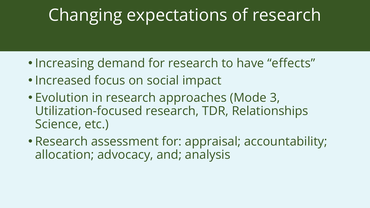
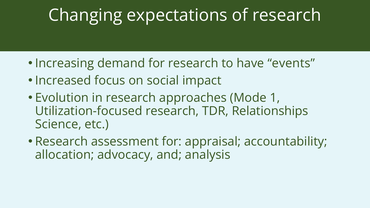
effects: effects -> events
3: 3 -> 1
